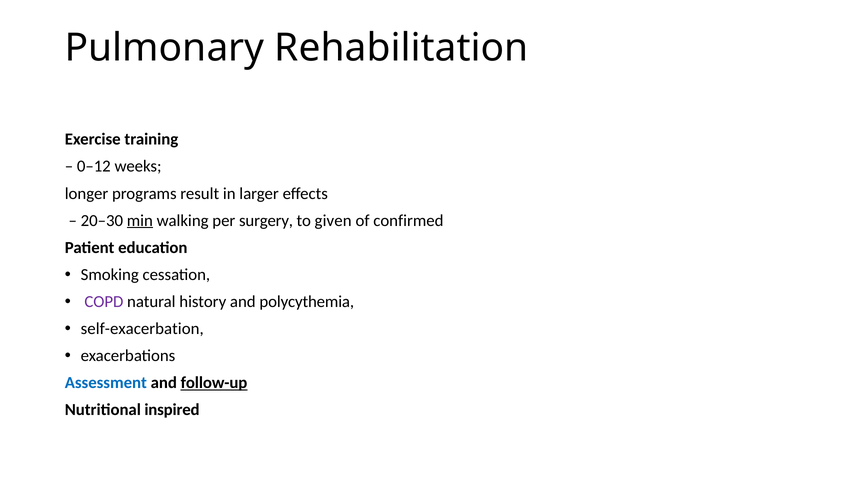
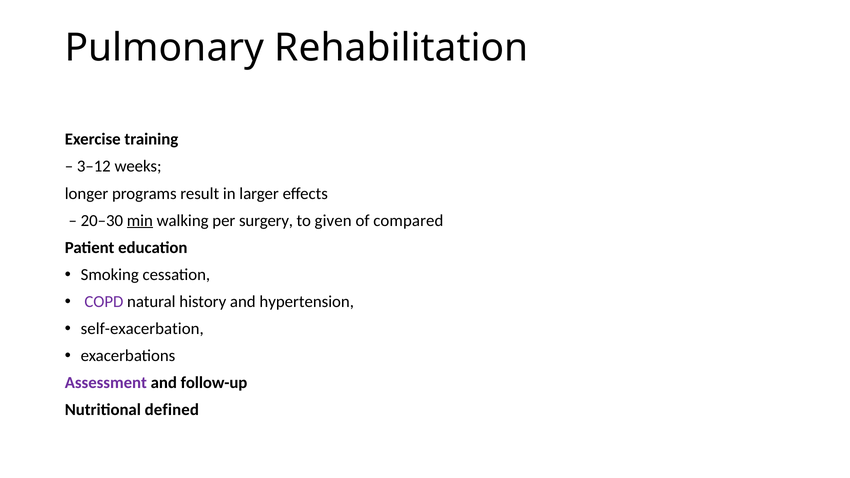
0–12: 0–12 -> 3–12
confirmed: confirmed -> compared
polycythemia: polycythemia -> hypertension
Assessment colour: blue -> purple
follow-up underline: present -> none
inspired: inspired -> defined
